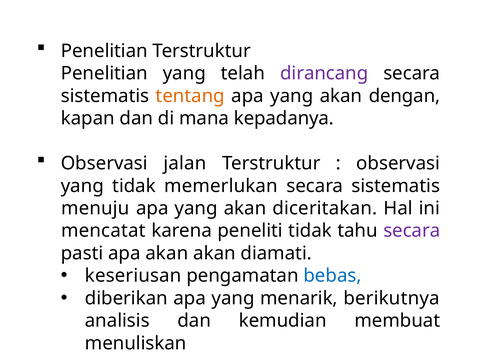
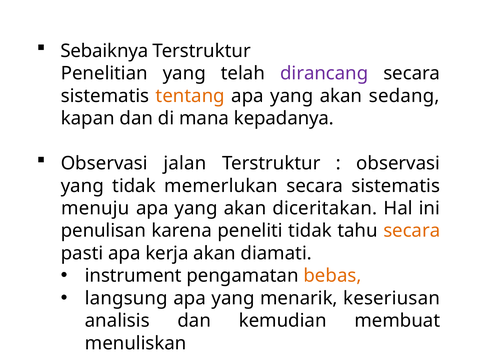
Penelitian at (104, 51): Penelitian -> Sebaiknya
dengan: dengan -> sedang
mencatat: mencatat -> penulisan
secara at (412, 231) colour: purple -> orange
apa akan: akan -> kerja
keseriusan: keseriusan -> instrument
bebas colour: blue -> orange
diberikan: diberikan -> langsung
berikutnya: berikutnya -> keseriusan
